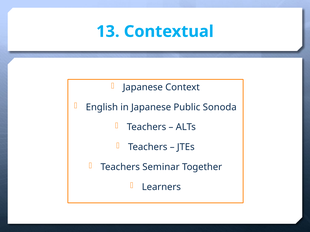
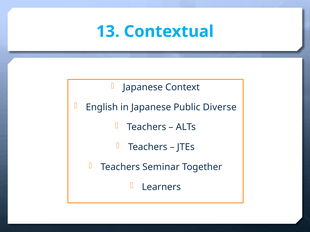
Sonoda: Sonoda -> Diverse
